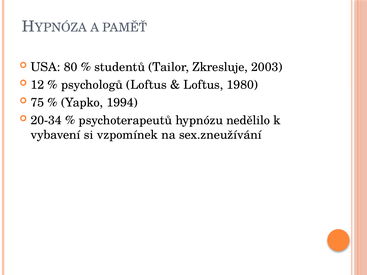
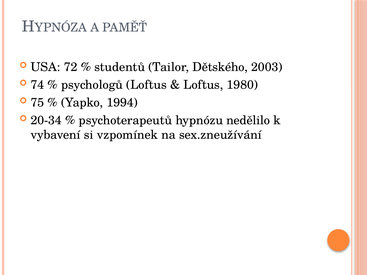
80: 80 -> 72
Zkresluje: Zkresluje -> Dětského
12: 12 -> 74
